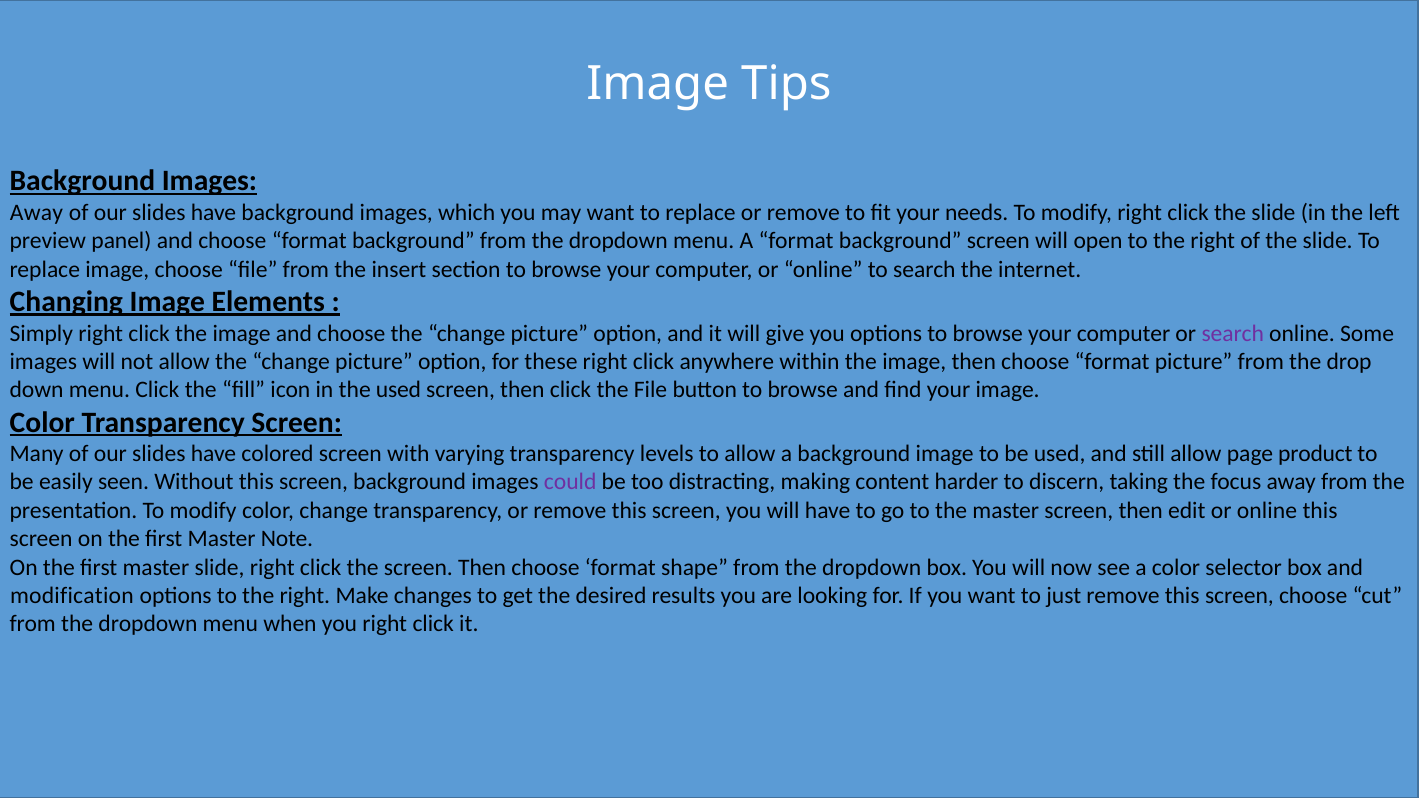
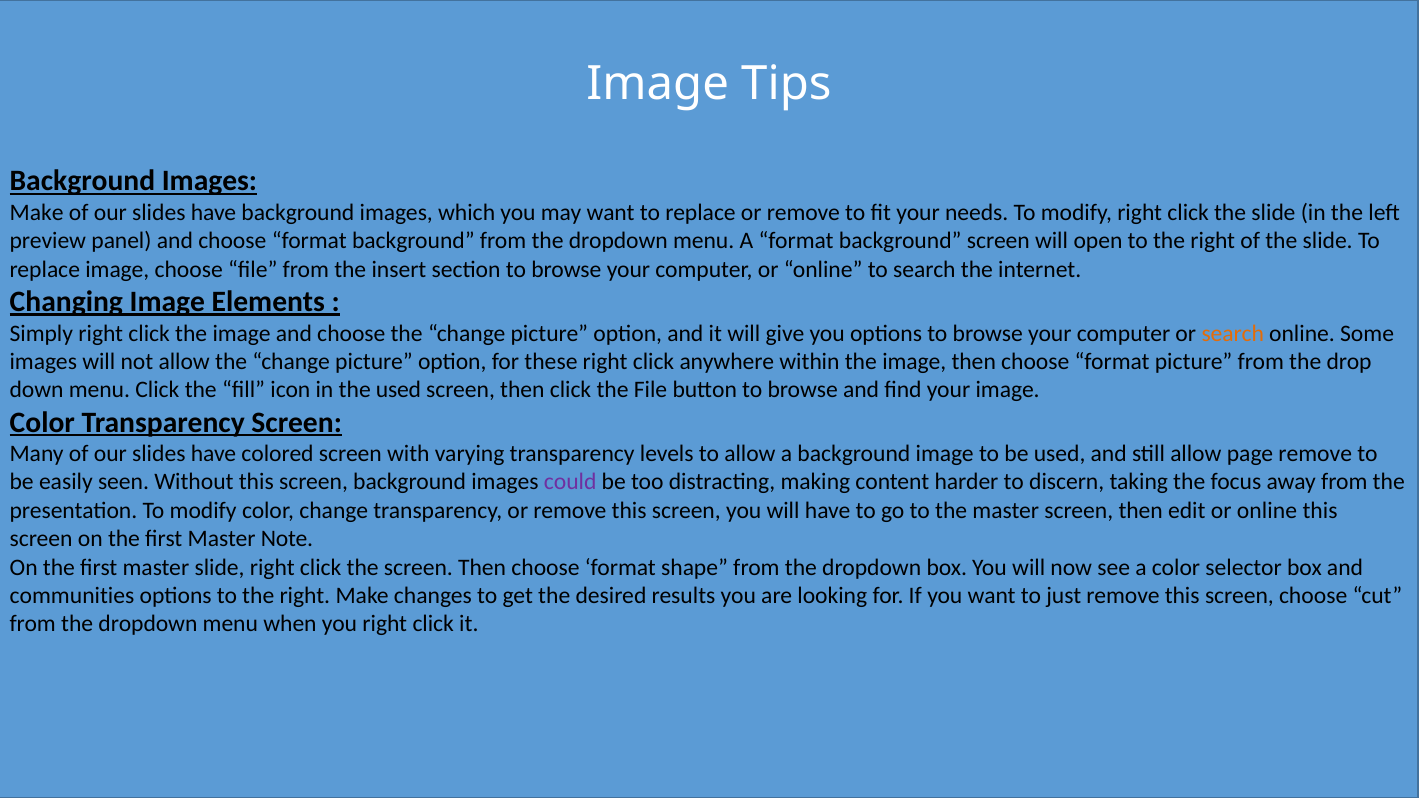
Away at (37, 213): Away -> Make
search at (1233, 333) colour: purple -> orange
page product: product -> remove
modification: modification -> communities
